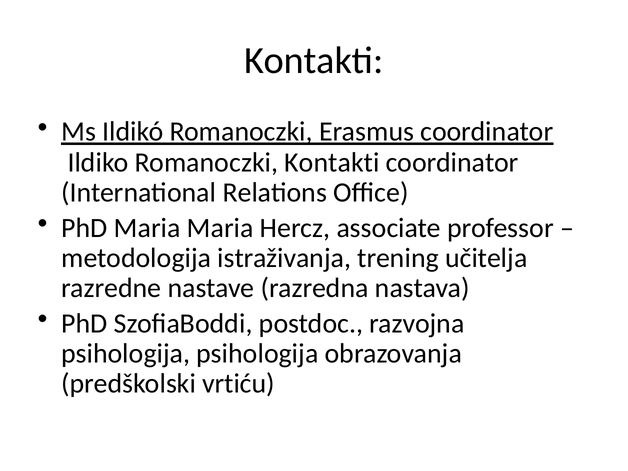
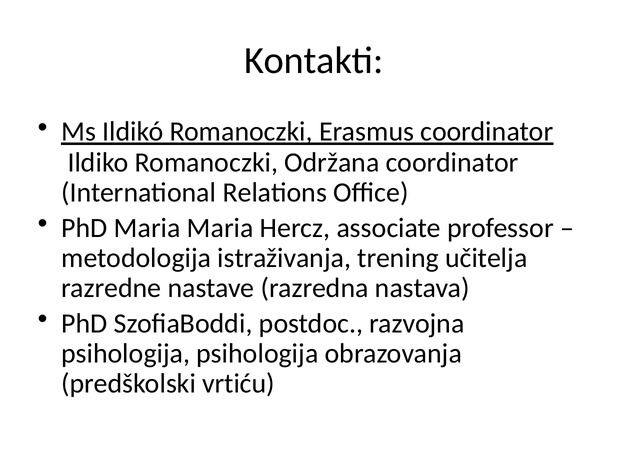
Romanoczki Kontakti: Kontakti -> Održana
